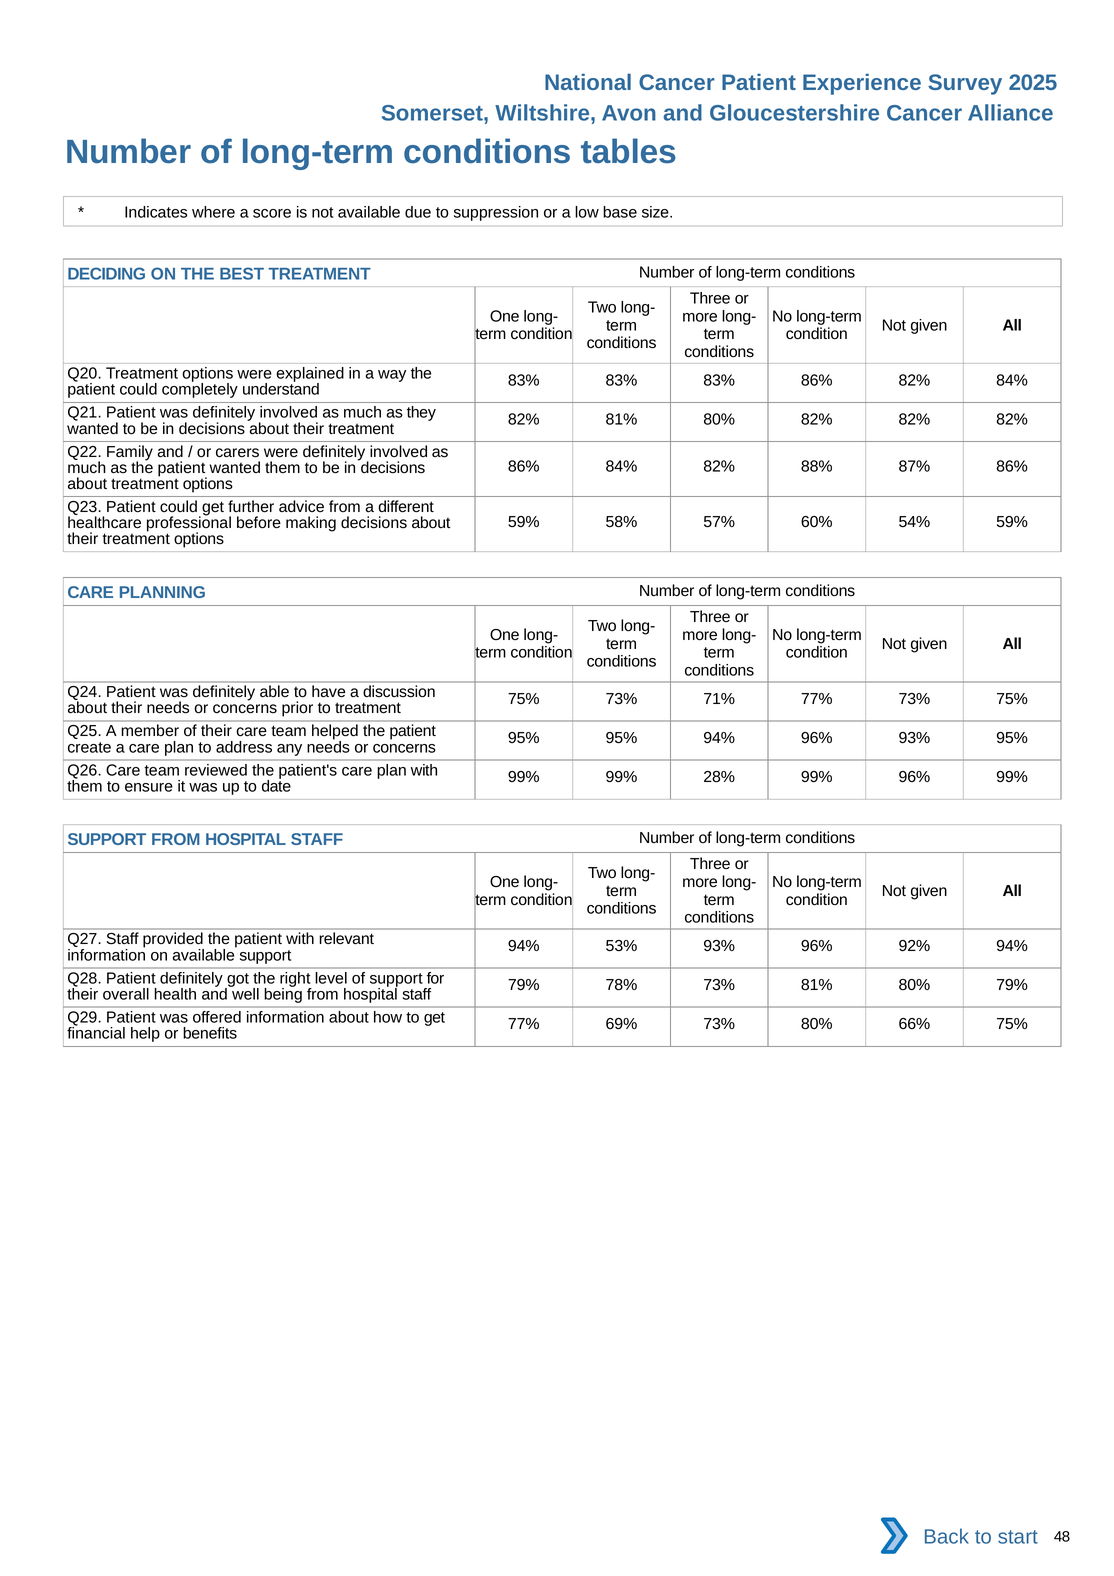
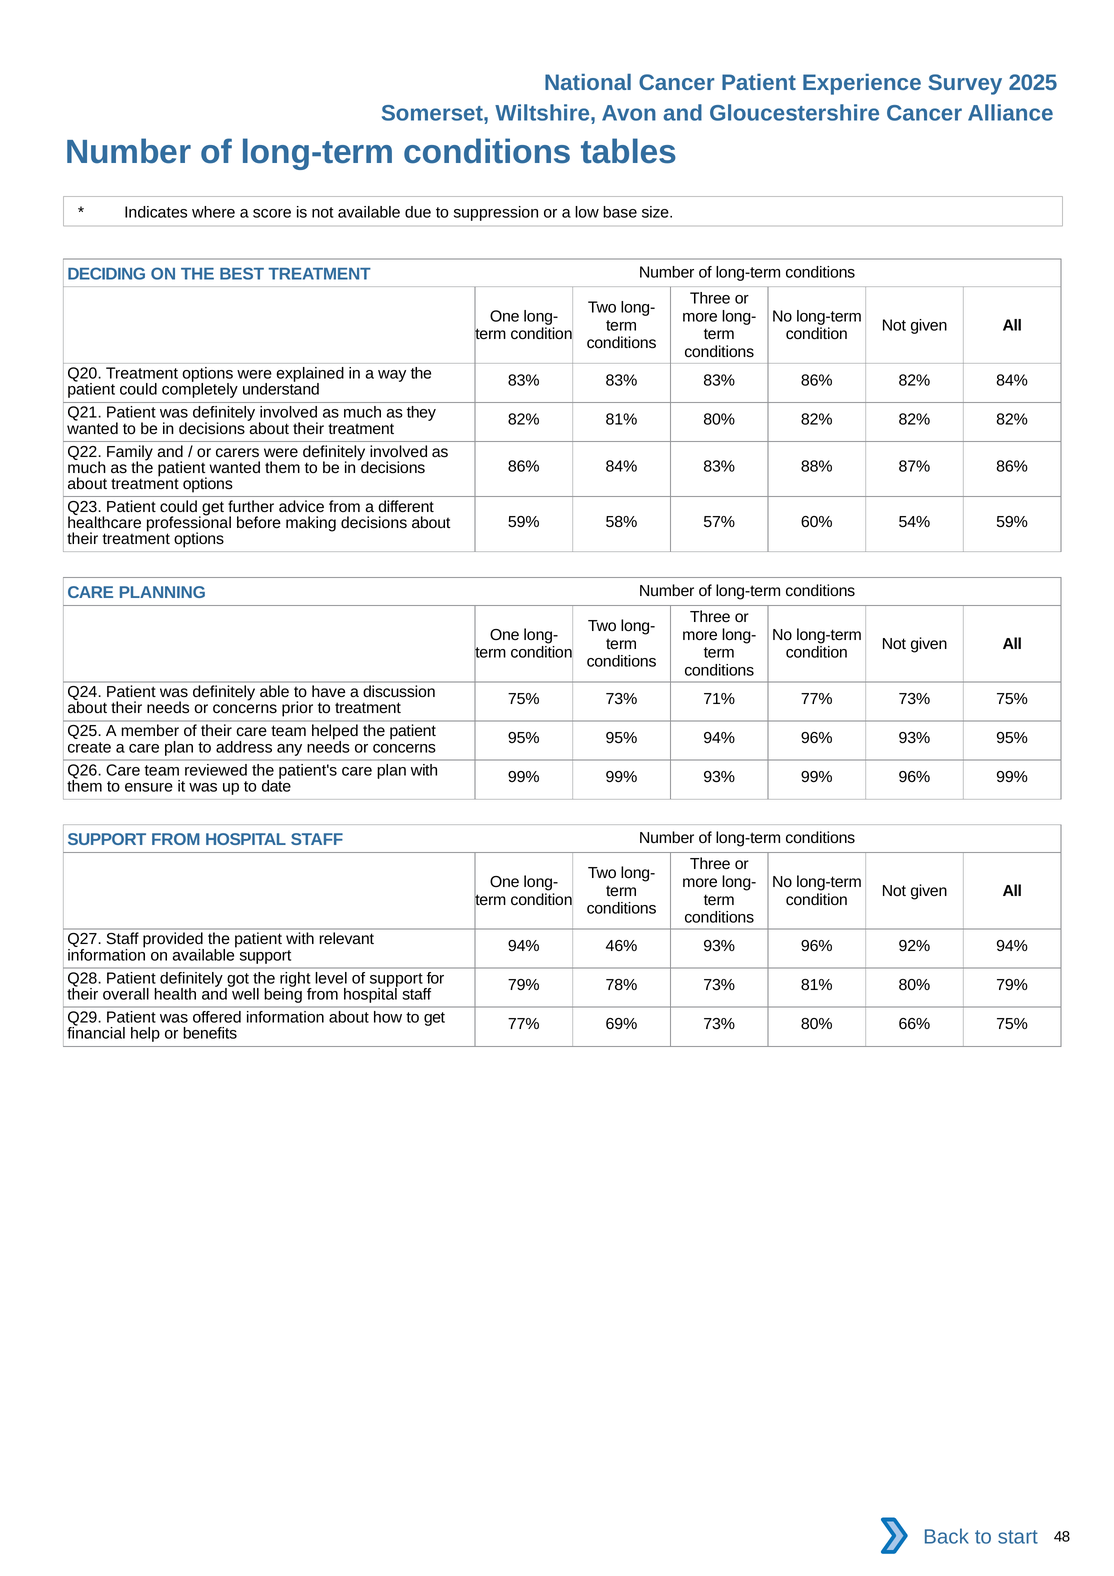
84% 82%: 82% -> 83%
99% 28%: 28% -> 93%
53%: 53% -> 46%
